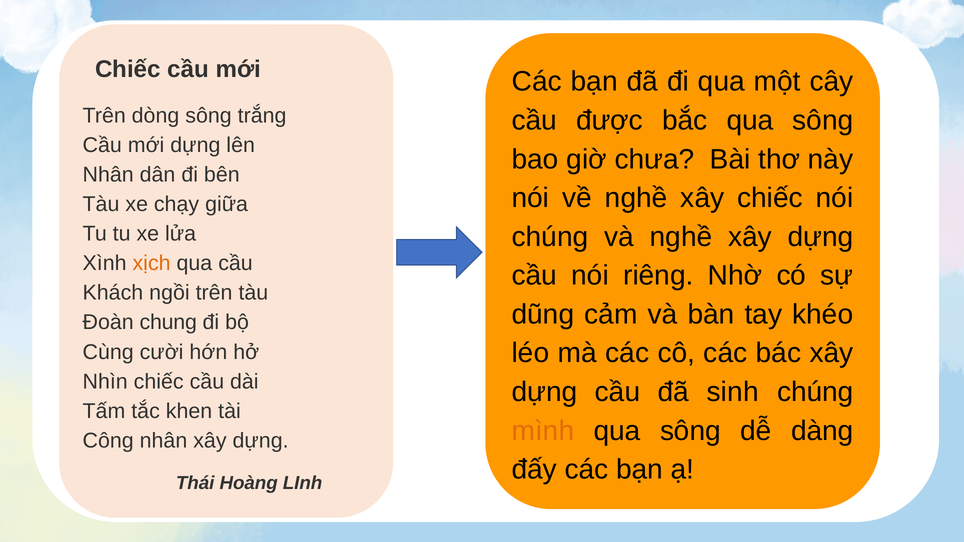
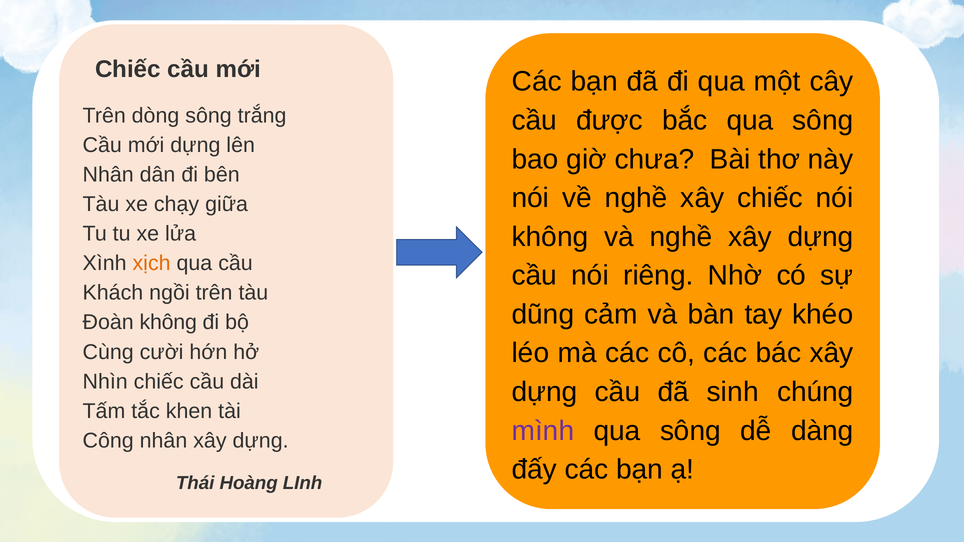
chúng at (550, 237): chúng -> không
Đoàn chung: chung -> không
mình colour: orange -> purple
